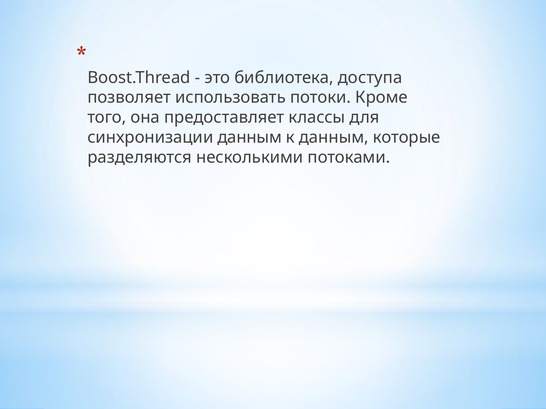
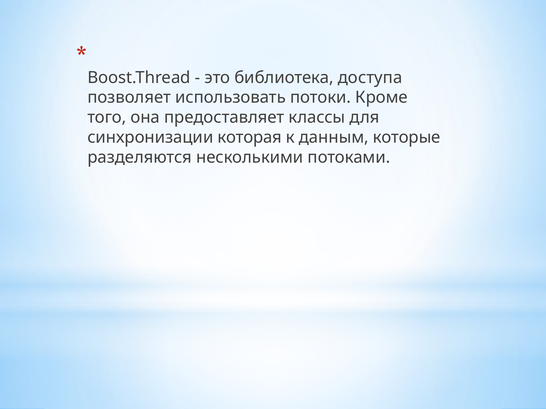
синхронизации данным: данным -> которая
